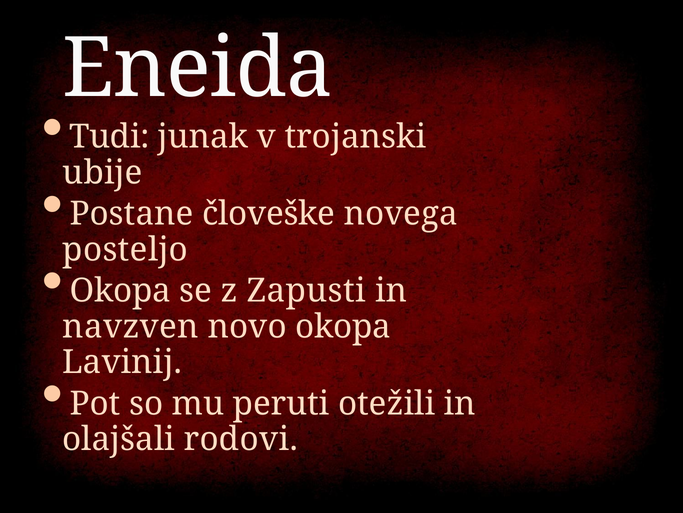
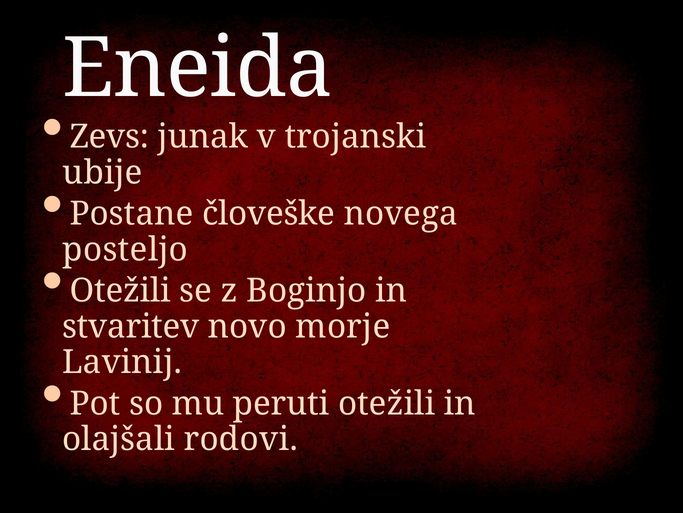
Tudi: Tudi -> Zevs
Okopa at (120, 290): Okopa -> Otežili
Zapusti: Zapusti -> Boginjo
navzven: navzven -> stvaritev
novo okopa: okopa -> morje
